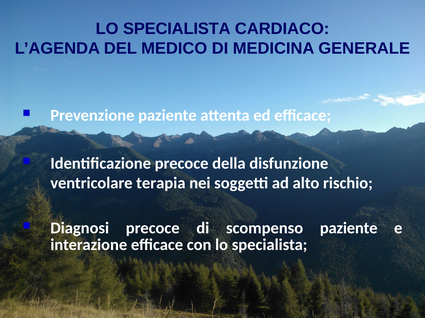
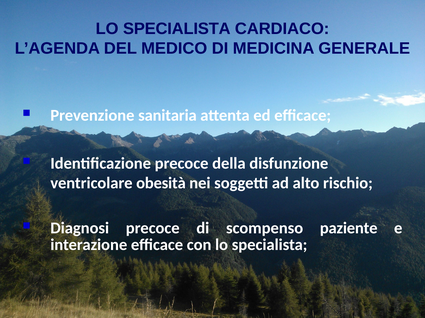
Prevenzione paziente: paziente -> sanitaria
terapia: terapia -> obesità
